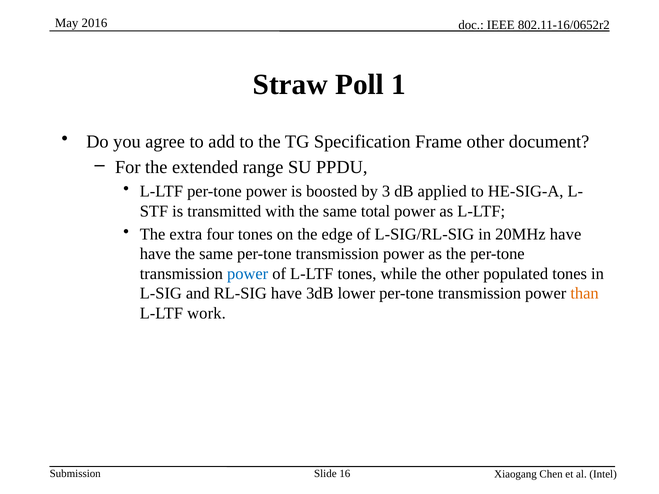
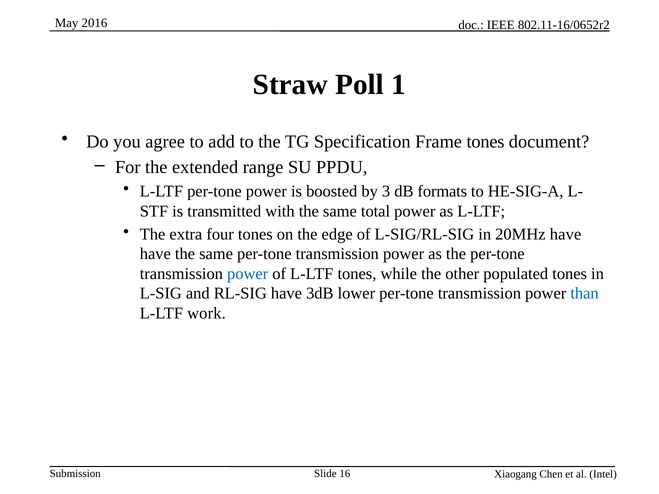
Frame other: other -> tones
applied: applied -> formats
than colour: orange -> blue
